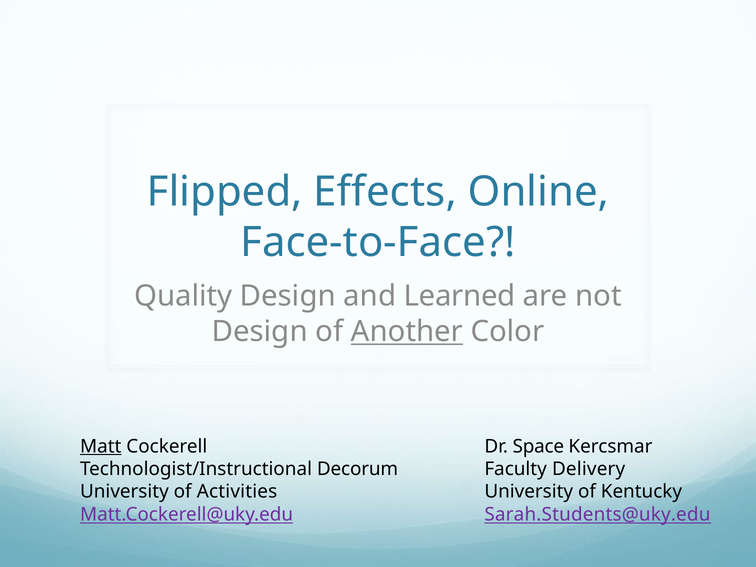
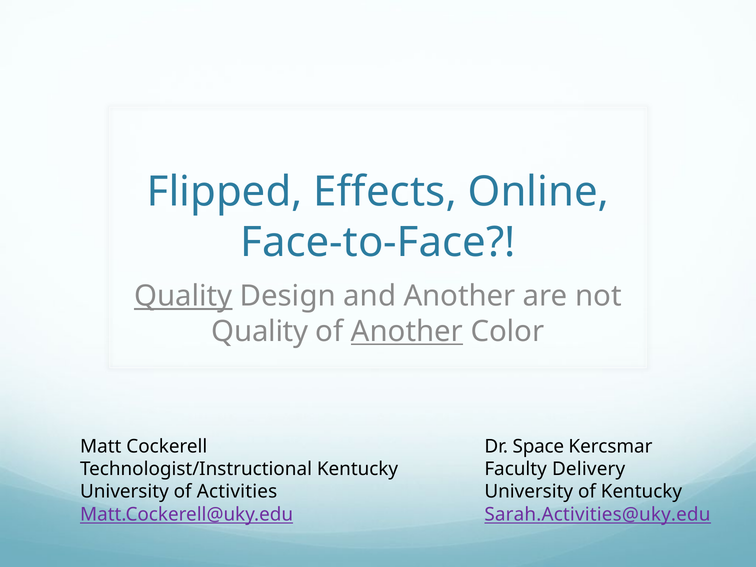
Quality at (183, 296) underline: none -> present
and Learned: Learned -> Another
Design at (260, 332): Design -> Quality
Matt underline: present -> none
Technologist/Instructional Decorum: Decorum -> Kentucky
Sarah.Students@uky.edu: Sarah.Students@uky.edu -> Sarah.Activities@uky.edu
